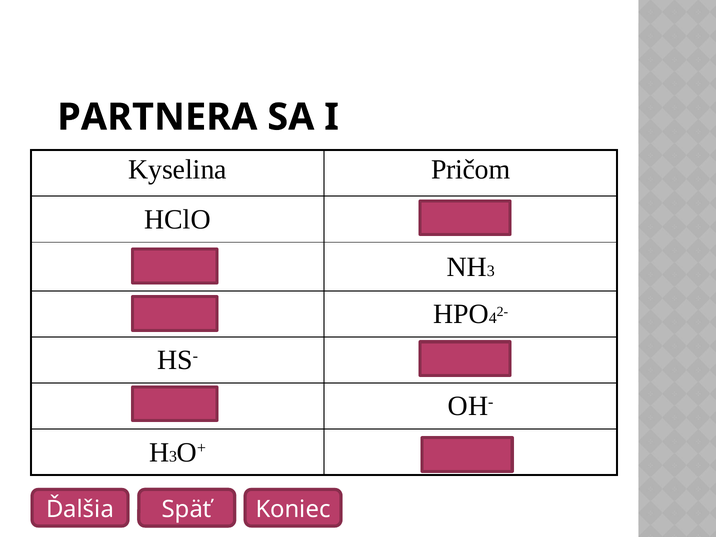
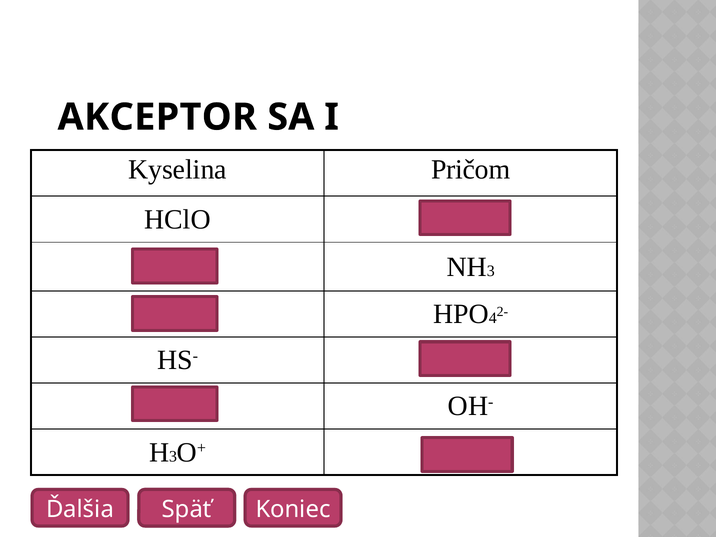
PARTNERA: PARTNERA -> AKCEPTOR
